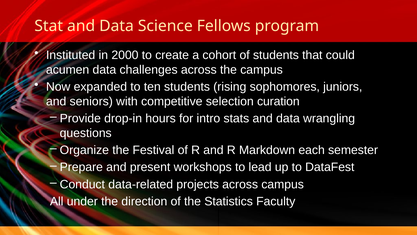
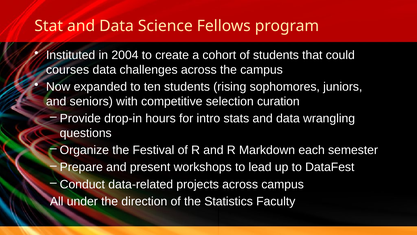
2000: 2000 -> 2004
acumen: acumen -> courses
